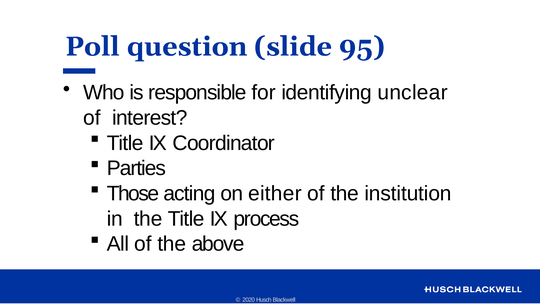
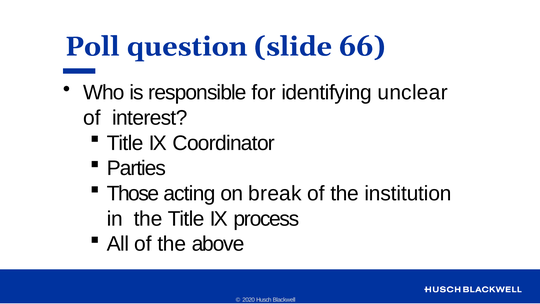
95: 95 -> 66
either: either -> break
